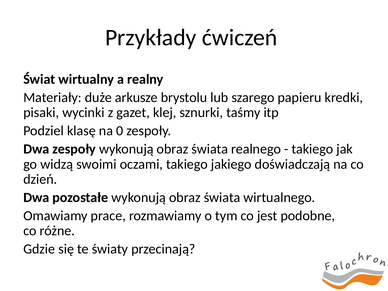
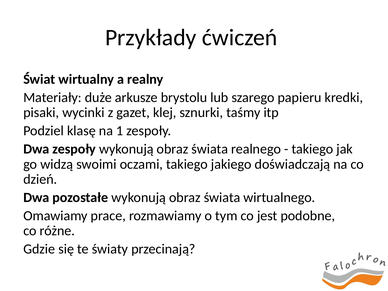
0: 0 -> 1
